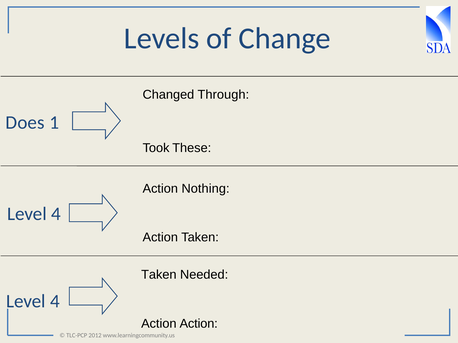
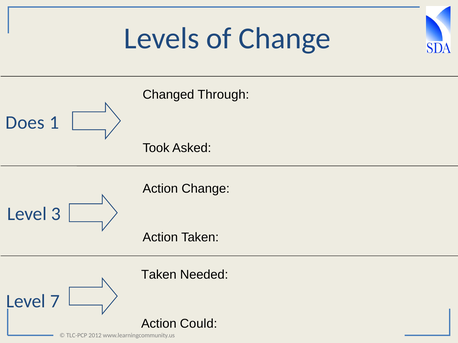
These: These -> Asked
Action Nothing: Nothing -> Change
4 at (56, 214): 4 -> 3
4 at (55, 302): 4 -> 7
Action Action: Action -> Could
